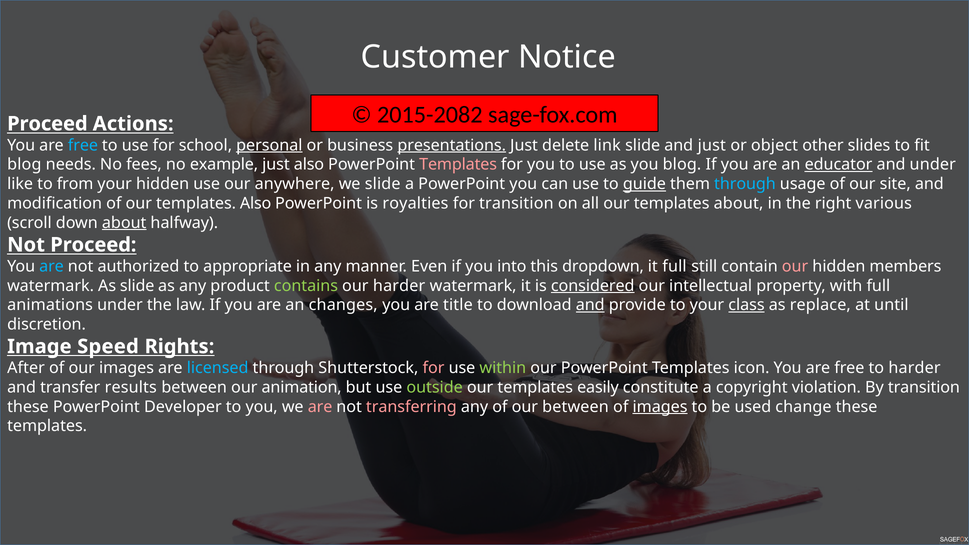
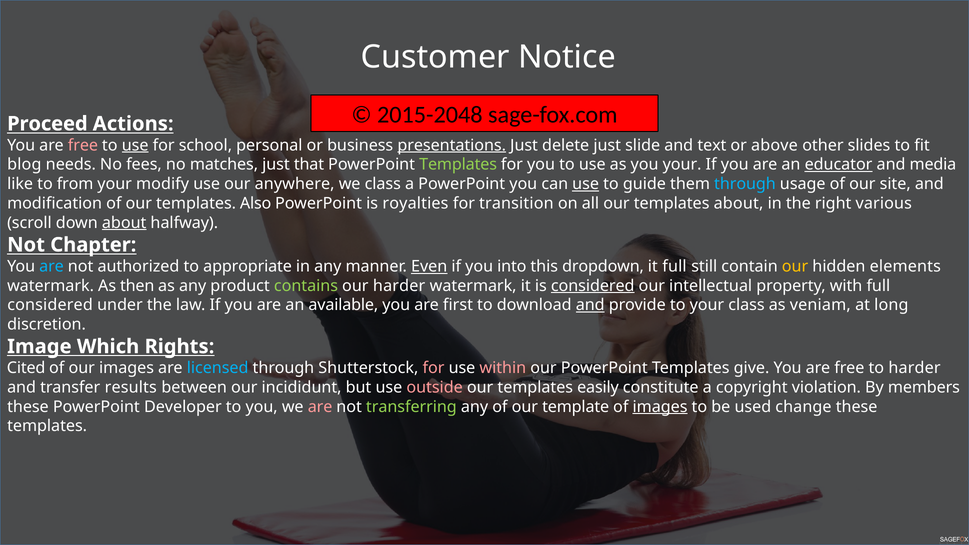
2015-2082: 2015-2082 -> 2015-2048
free at (83, 145) colour: light blue -> pink
use at (135, 145) underline: none -> present
personal underline: present -> none
delete link: link -> just
and just: just -> text
object: object -> above
example: example -> matches
just also: also -> that
Templates at (458, 165) colour: pink -> light green
you blog: blog -> your
and under: under -> media
your hidden: hidden -> modify
we slide: slide -> class
use at (586, 184) underline: none -> present
guide underline: present -> none
Not Proceed: Proceed -> Chapter
Even underline: none -> present
our at (795, 266) colour: pink -> yellow
members: members -> elements
As slide: slide -> then
animations at (50, 305): animations -> considered
changes: changes -> available
title: title -> first
class at (747, 305) underline: present -> none
replace: replace -> veniam
until: until -> long
Speed: Speed -> Which
After: After -> Cited
within colour: light green -> pink
icon: icon -> give
animation: animation -> incididunt
outside colour: light green -> pink
By transition: transition -> members
transferring colour: pink -> light green
our between: between -> template
